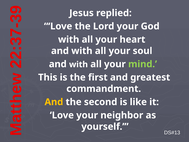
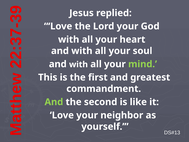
And at (54, 102) colour: yellow -> light green
